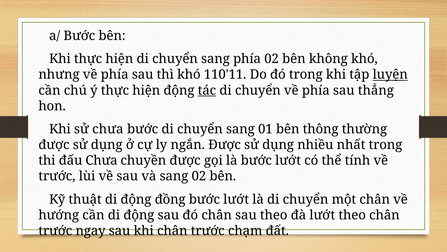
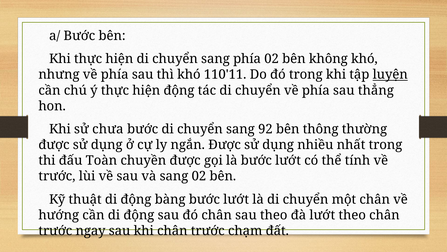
tác underline: present -> none
01: 01 -> 92
đấu Chưa: Chưa -> Toàn
đồng: đồng -> bàng
